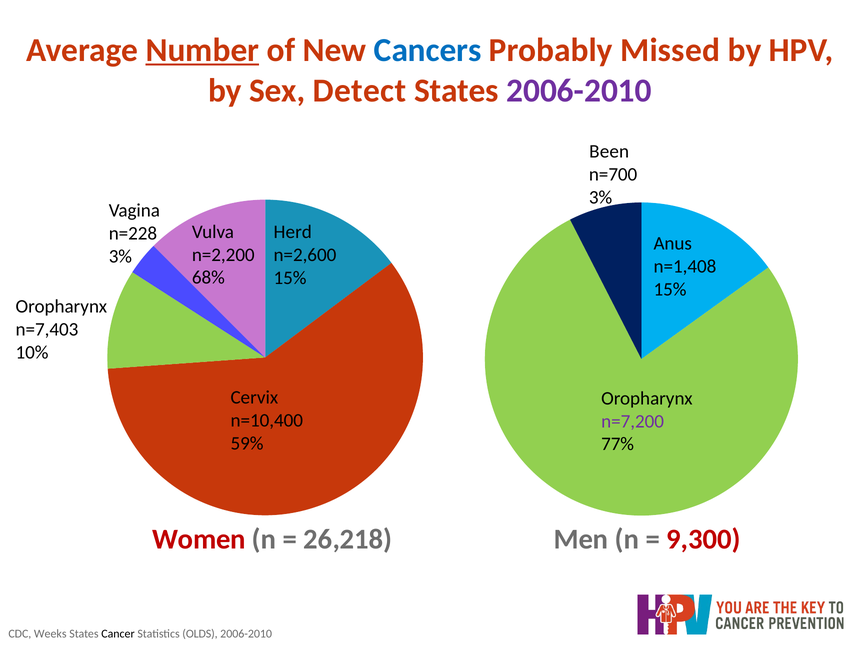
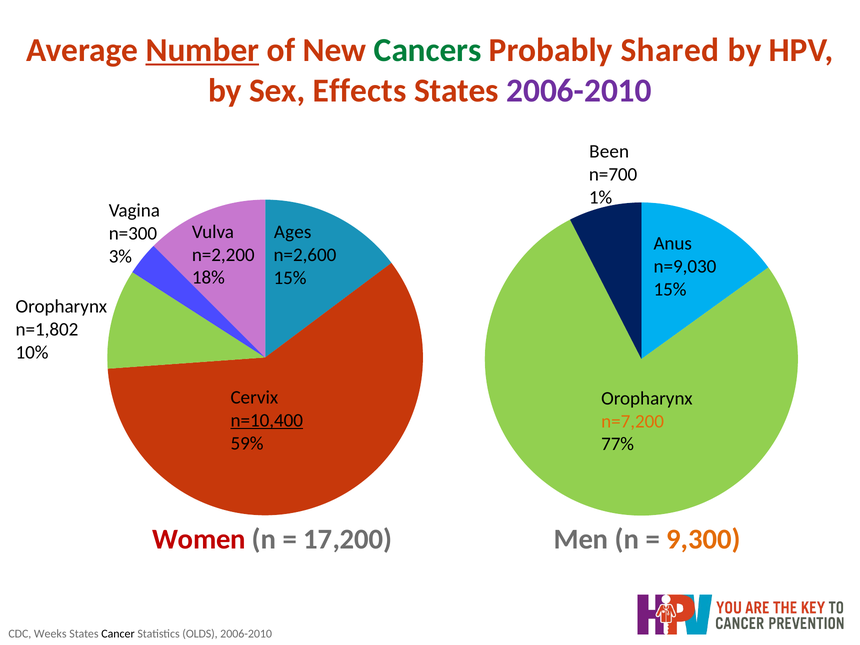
Cancers colour: blue -> green
Missed: Missed -> Shared
Detect: Detect -> Effects
3% at (601, 197): 3% -> 1%
Herd: Herd -> Ages
n=228: n=228 -> n=300
n=1,408: n=1,408 -> n=9,030
68%: 68% -> 18%
n=7,403: n=7,403 -> n=1,802
n=10,400 underline: none -> present
n=7,200 colour: purple -> orange
26,218: 26,218 -> 17,200
9,300 colour: red -> orange
